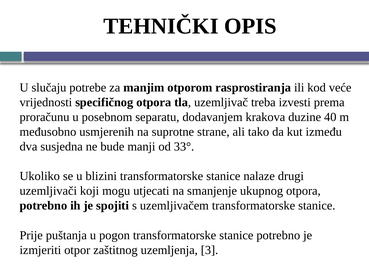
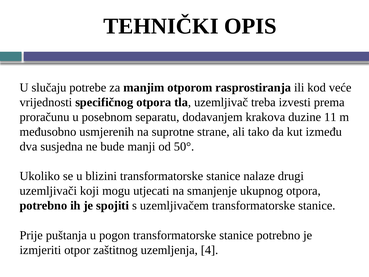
40: 40 -> 11
33°: 33° -> 50°
3: 3 -> 4
